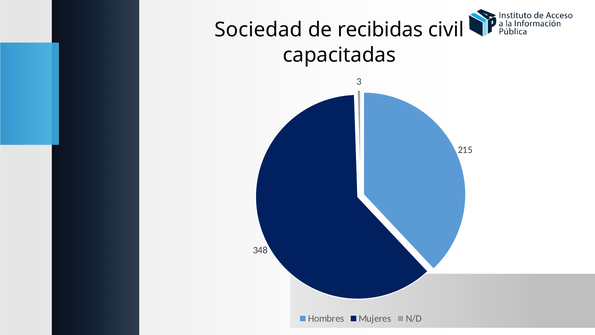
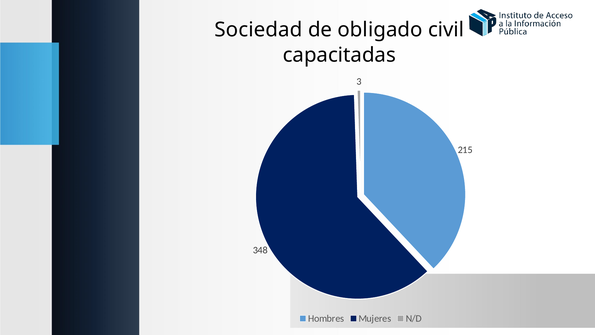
recibidas: recibidas -> obligado
